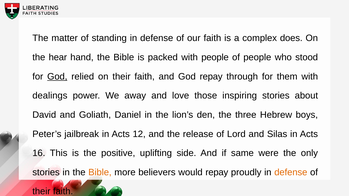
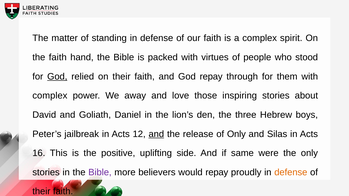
does: does -> spirit
the hear: hear -> faith
with people: people -> virtues
dealings at (50, 96): dealings -> complex
and at (156, 134) underline: none -> present
of Lord: Lord -> Only
Bible at (100, 173) colour: orange -> purple
